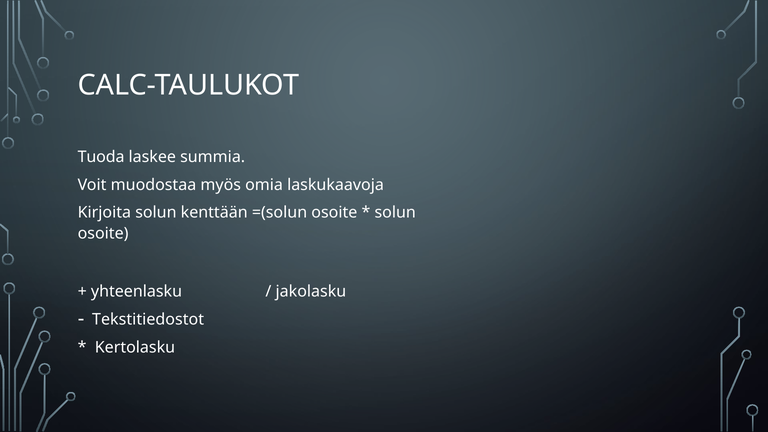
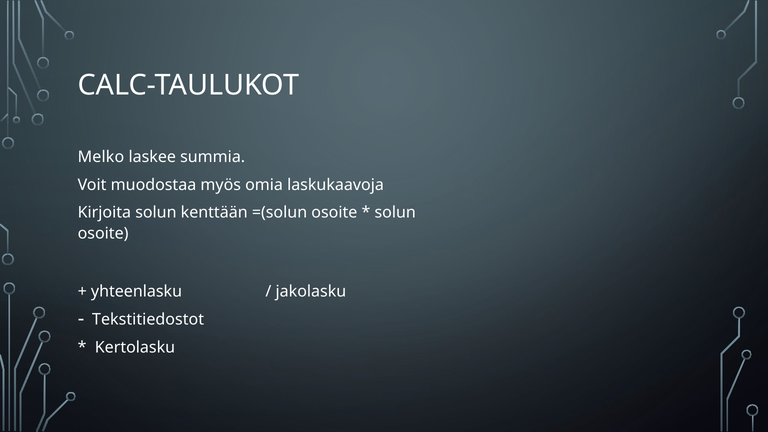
Tuoda: Tuoda -> Melko
